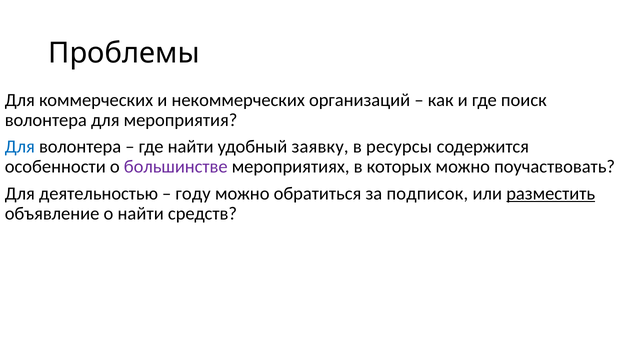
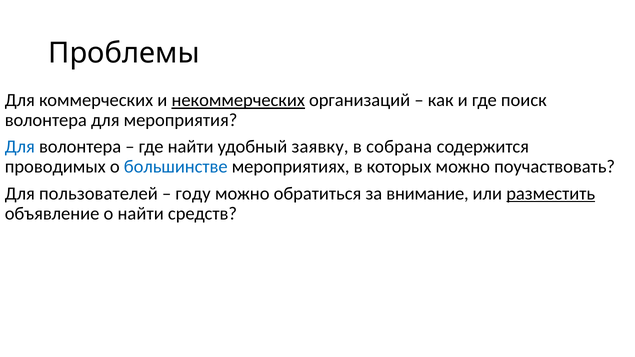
некоммерческих underline: none -> present
ресурсы: ресурсы -> собрана
особенности: особенности -> проводимых
большинстве colour: purple -> blue
деятельностью: деятельностью -> пользователей
подписок: подписок -> внимание
